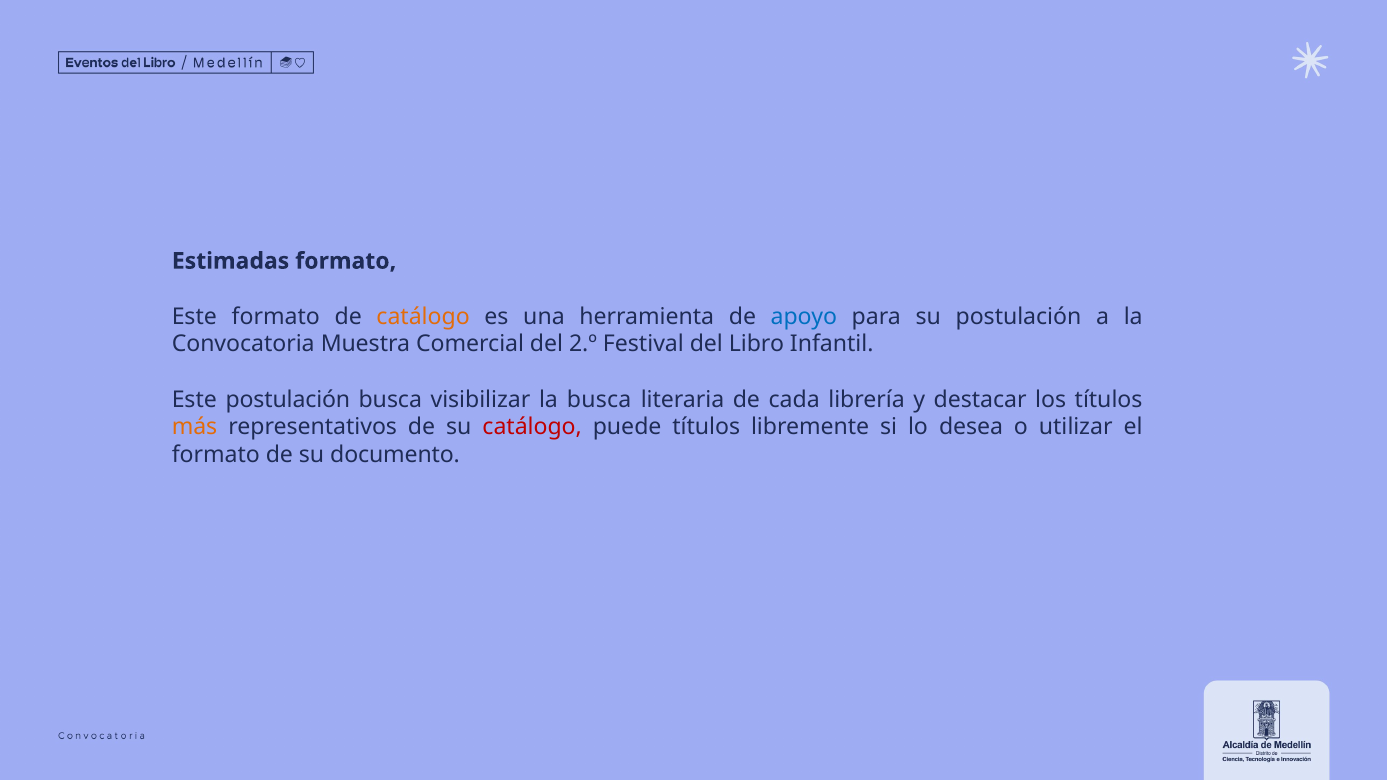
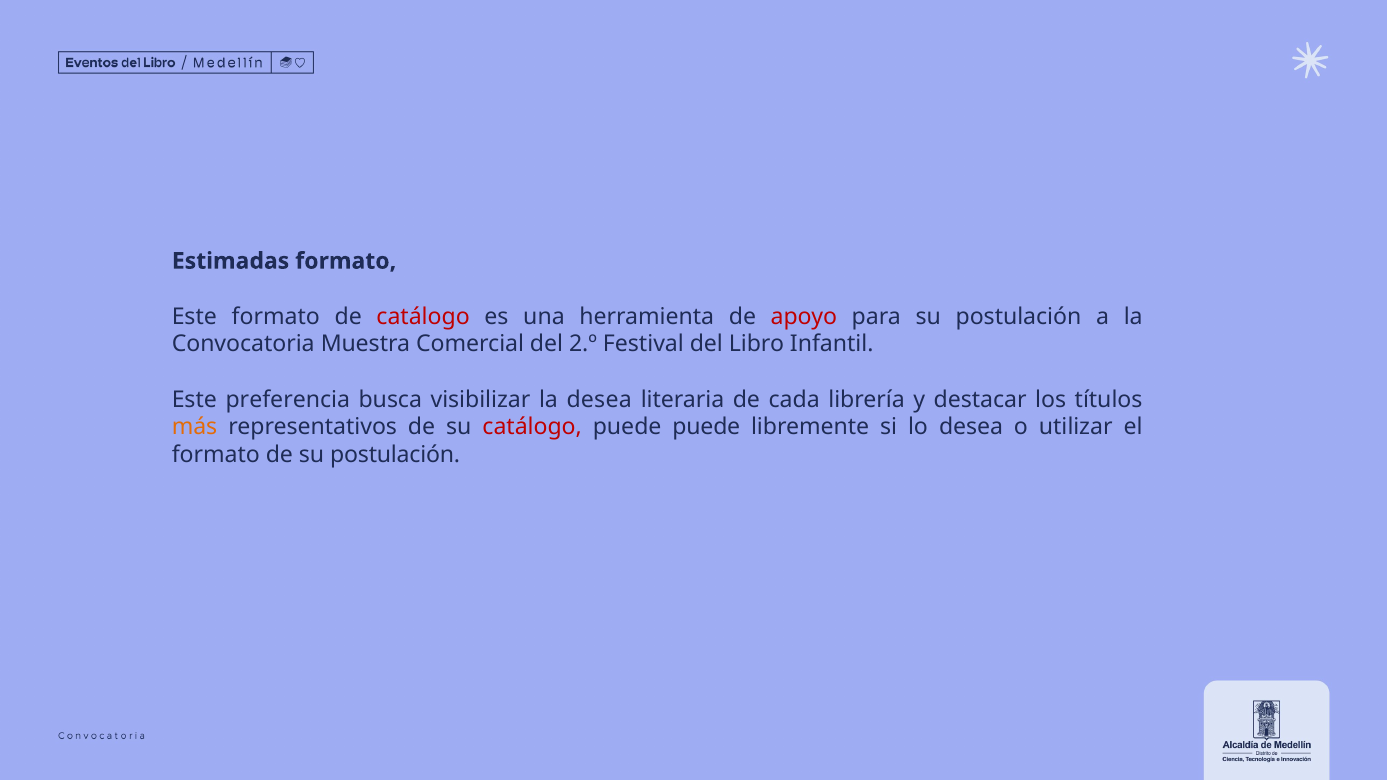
catálogo at (423, 317) colour: orange -> red
apoyo colour: blue -> red
Este postulación: postulación -> preferencia
la busca: busca -> desea
puede títulos: títulos -> puede
de su documento: documento -> postulación
